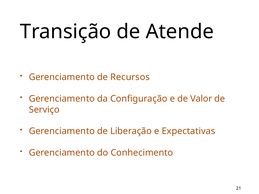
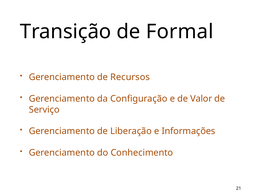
Atende: Atende -> Formal
Expectativas: Expectativas -> Informações
